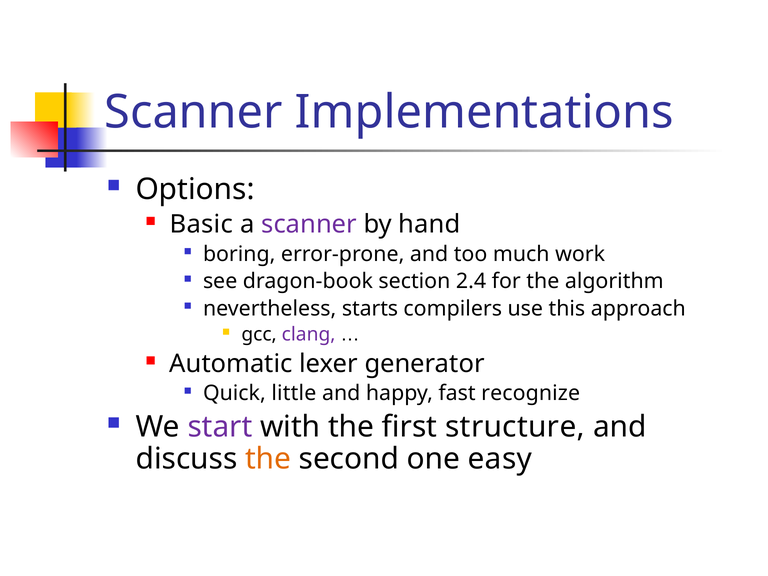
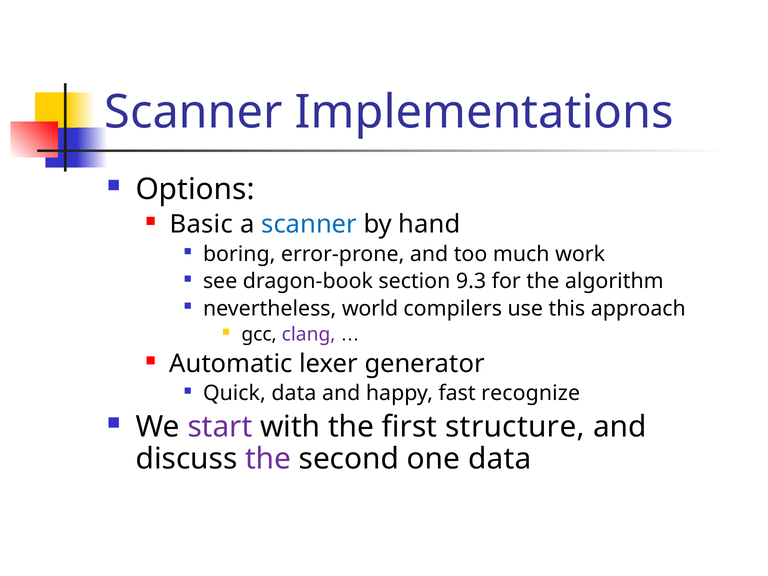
scanner at (309, 224) colour: purple -> blue
2.4: 2.4 -> 9.3
starts: starts -> world
Quick little: little -> data
the at (268, 459) colour: orange -> purple
one easy: easy -> data
